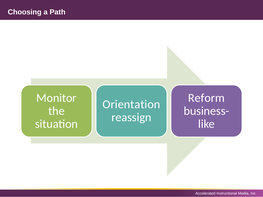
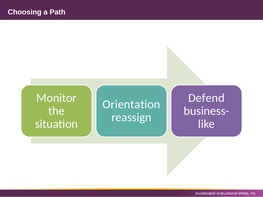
Reform: Reform -> Defend
